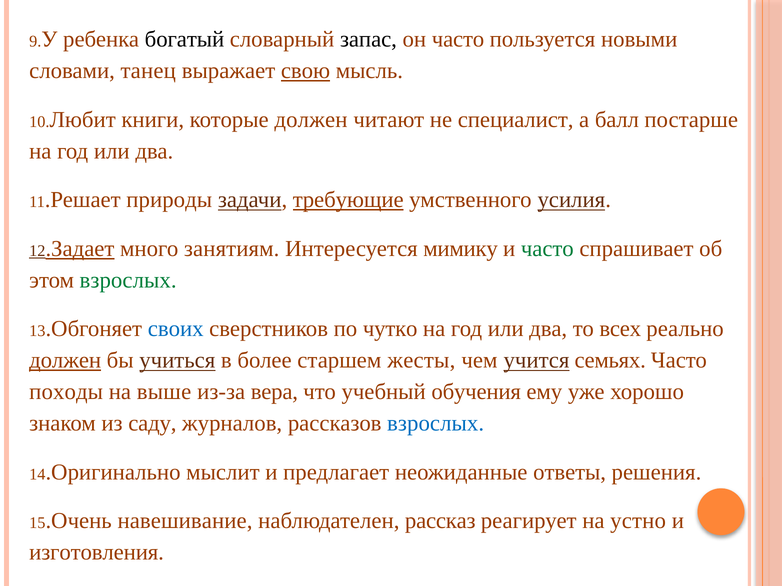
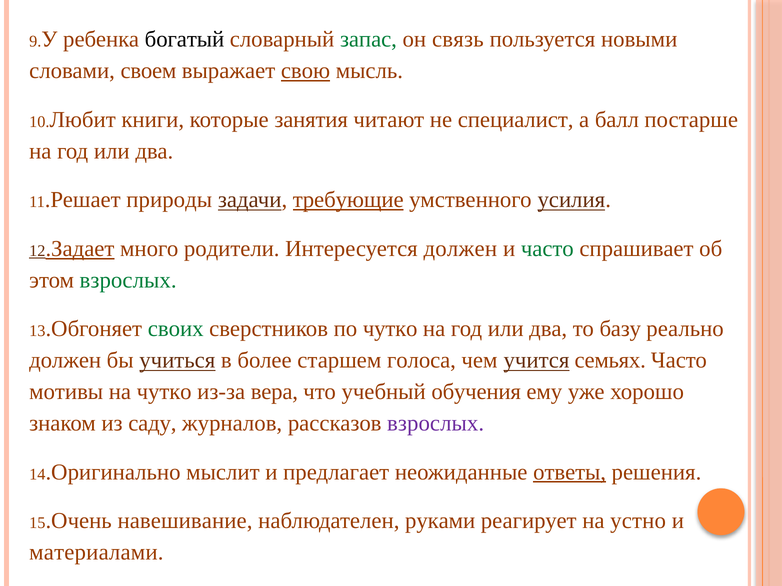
запас colour: black -> green
он часто: часто -> связь
танец: танец -> своем
которые должен: должен -> занятия
занятиям: занятиям -> родители
Интересуется мимику: мимику -> должен
своих colour: blue -> green
всех: всех -> базу
должен at (65, 361) underline: present -> none
жесты: жесты -> голоса
походы: походы -> мотивы
на выше: выше -> чутко
взрослых at (436, 424) colour: blue -> purple
ответы underline: none -> present
рассказ: рассказ -> руками
изготовления: изготовления -> материалами
